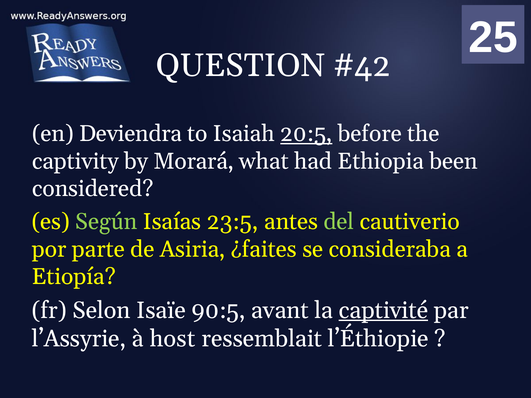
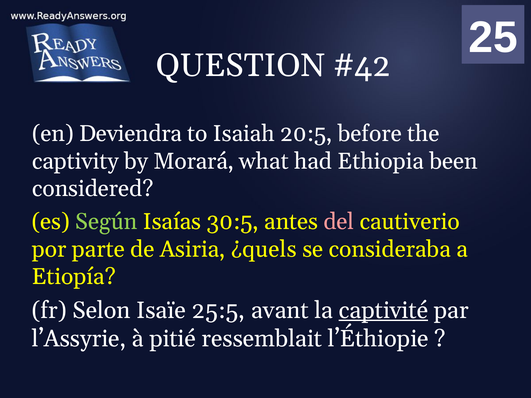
20:5 underline: present -> none
23:5: 23:5 -> 30:5
del colour: light green -> pink
¿faites: ¿faites -> ¿quels
90:5: 90:5 -> 25:5
host: host -> pitié
